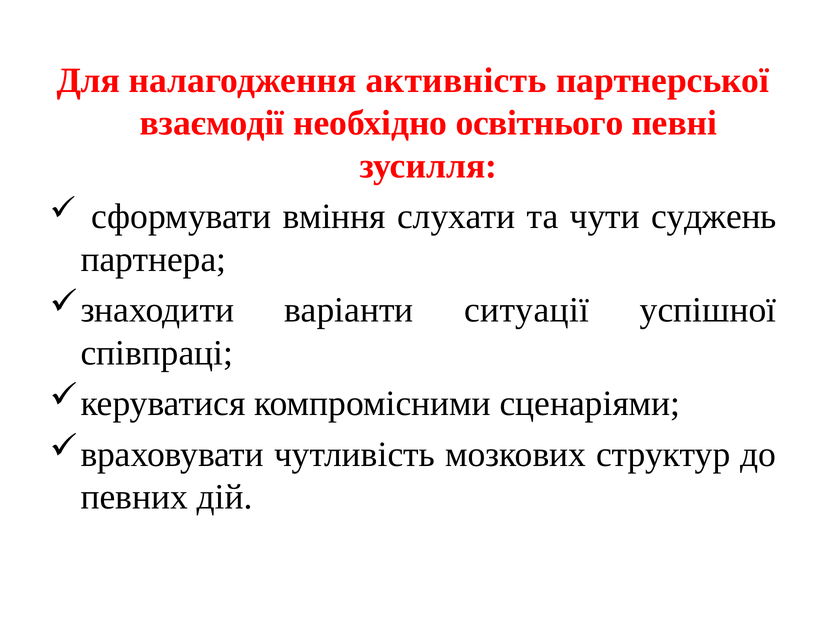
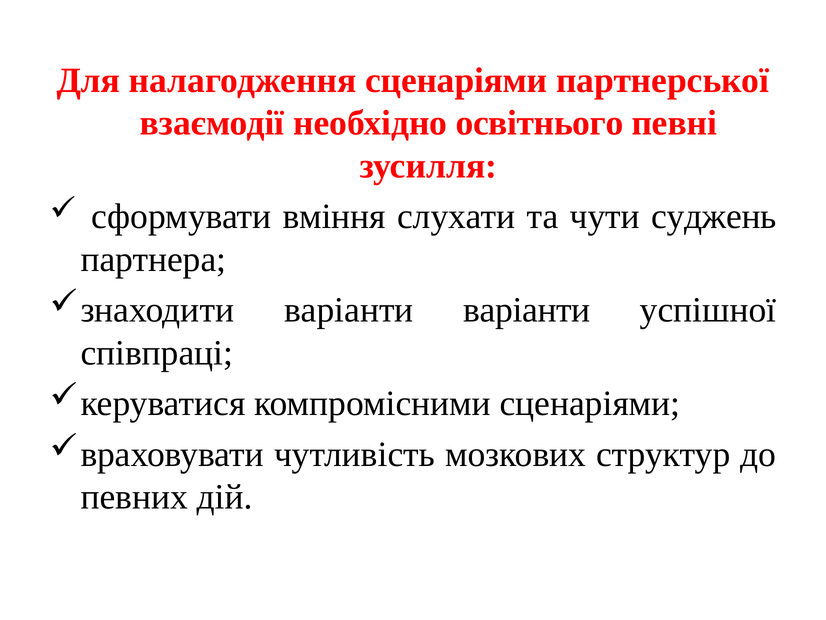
налагодження активність: активність -> сценаріями
варіанти ситуації: ситуації -> варіанти
